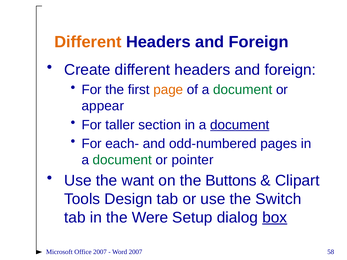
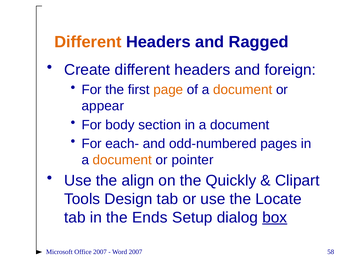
Foreign at (259, 42): Foreign -> Ragged
document at (243, 90) colour: green -> orange
taller: taller -> body
document at (240, 125) underline: present -> none
document at (122, 160) colour: green -> orange
want: want -> align
Buttons: Buttons -> Quickly
Switch: Switch -> Locate
Were: Were -> Ends
